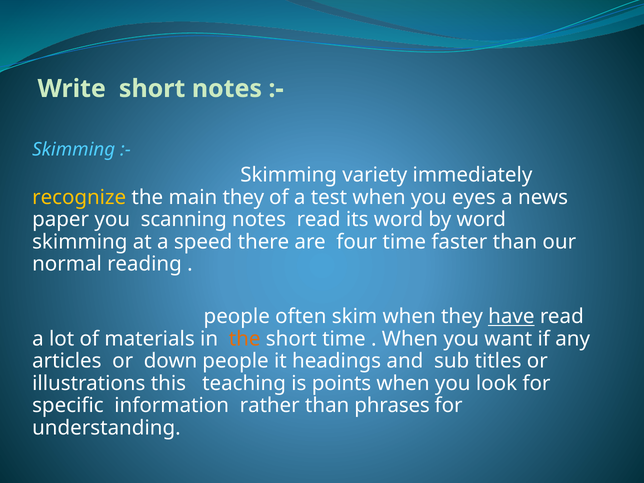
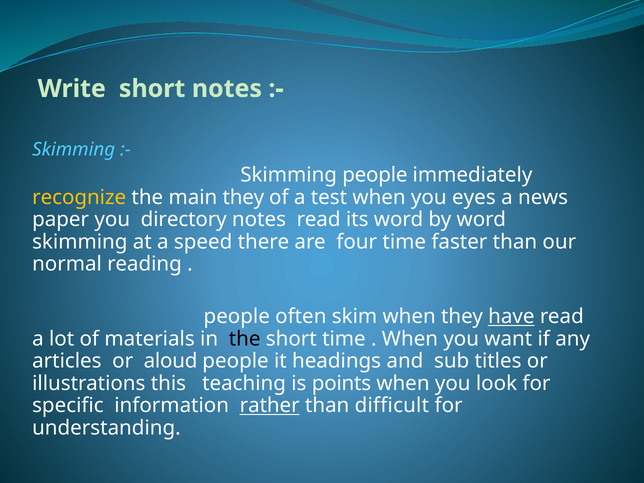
Skimming variety: variety -> people
scanning: scanning -> directory
the at (245, 339) colour: orange -> black
down: down -> aloud
rather underline: none -> present
phrases: phrases -> difficult
